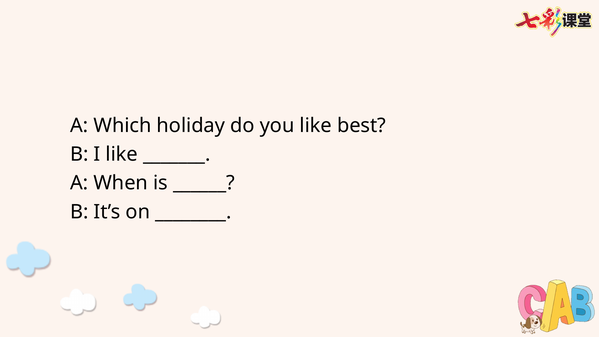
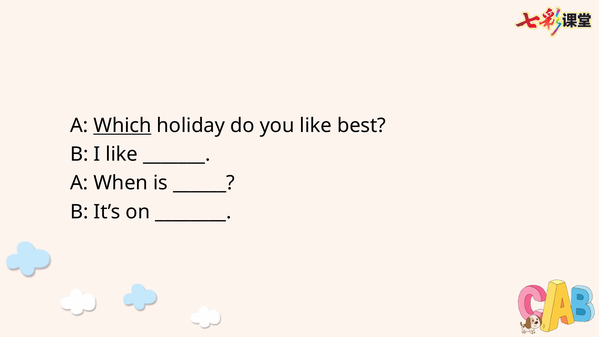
Which underline: none -> present
